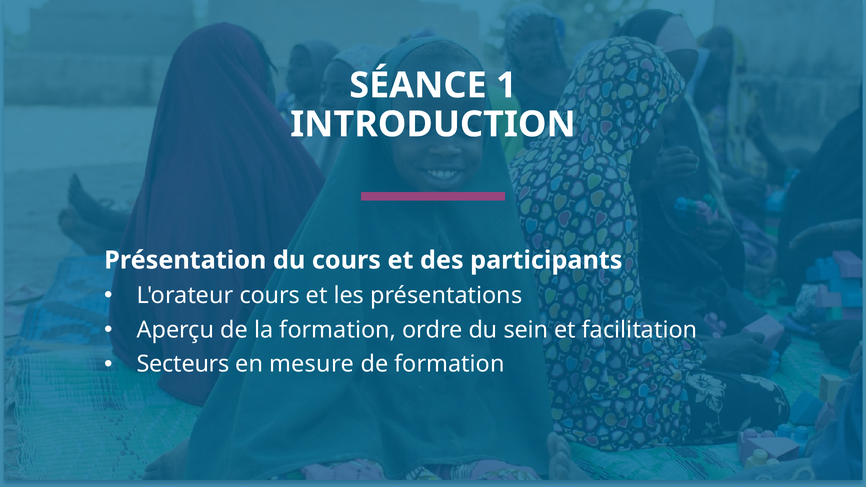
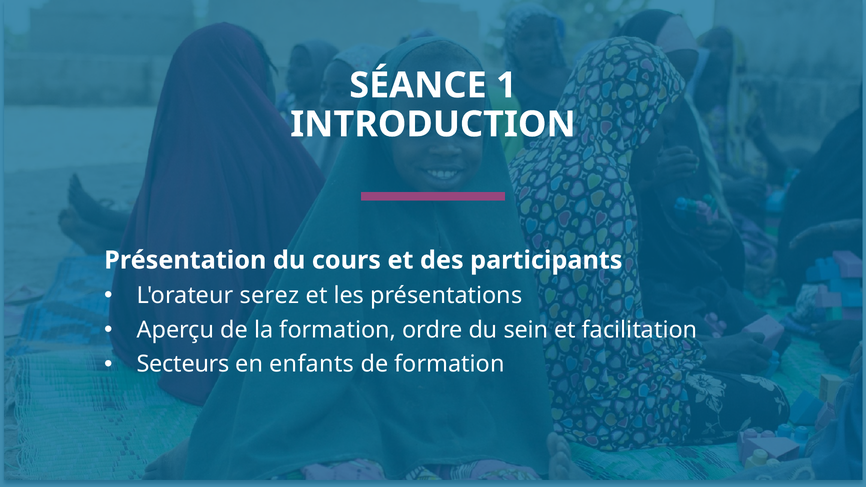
L'orateur cours: cours -> serez
mesure: mesure -> enfants
